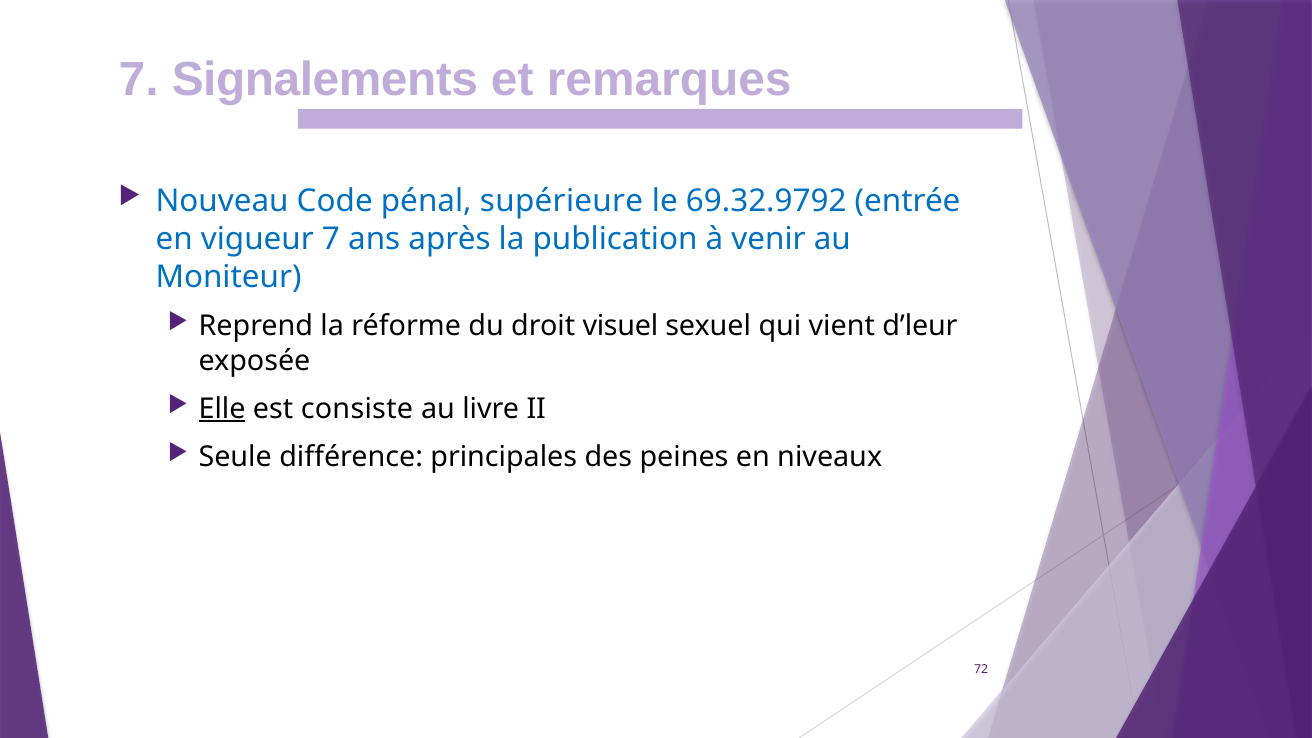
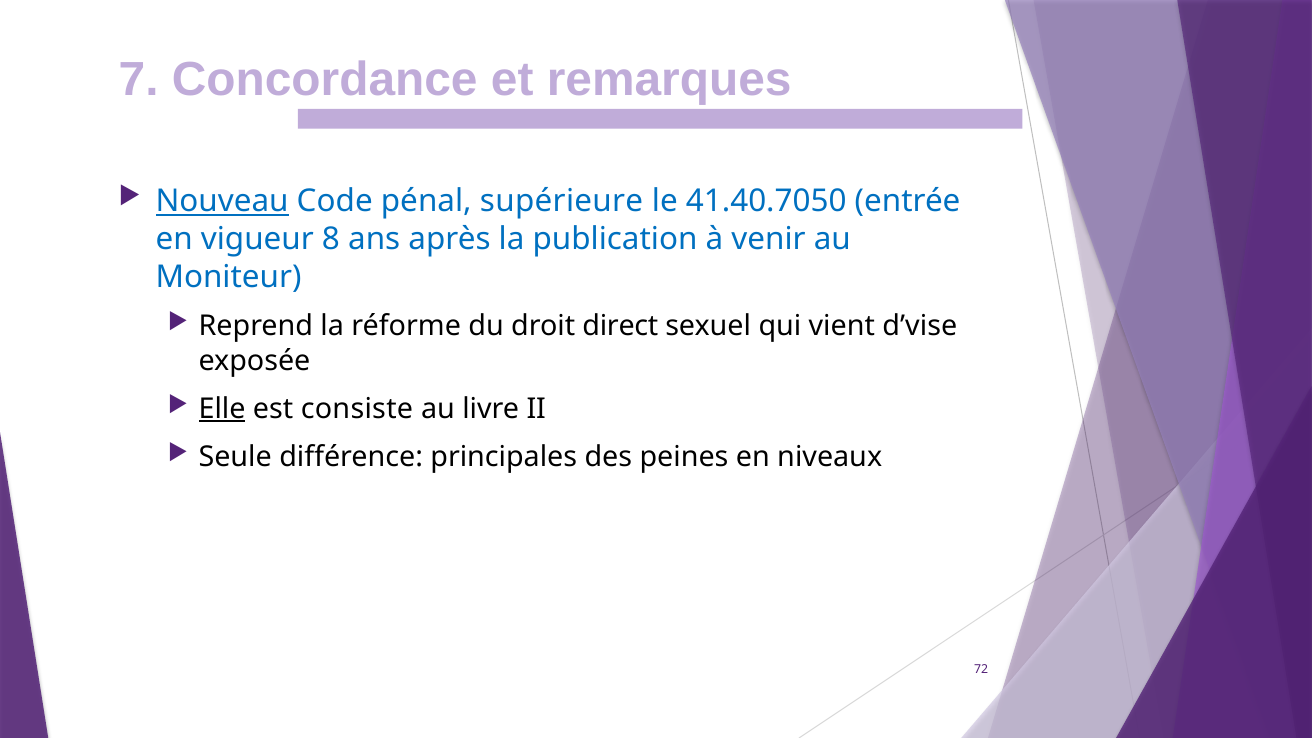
Signalements: Signalements -> Concordance
Nouveau underline: none -> present
69.32.9792: 69.32.9792 -> 41.40.7050
vigueur 7: 7 -> 8
visuel: visuel -> direct
d’leur: d’leur -> d’vise
